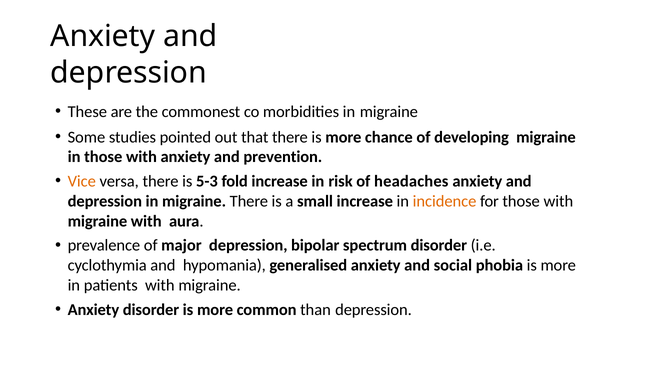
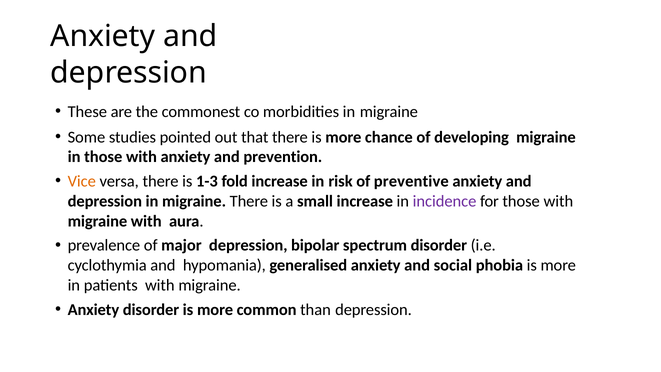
5-3: 5-3 -> 1-3
headaches: headaches -> preventive
incidence colour: orange -> purple
